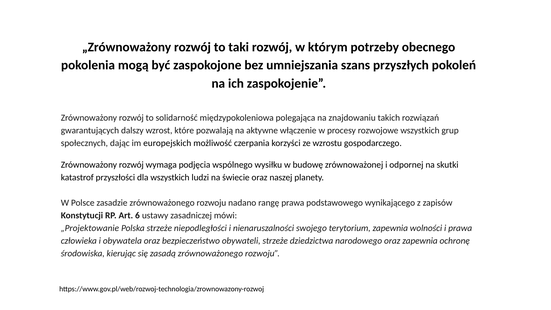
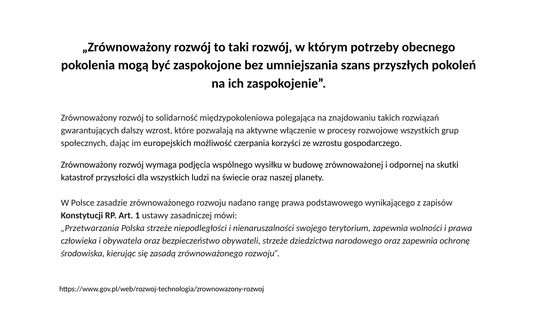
6: 6 -> 1
„Projektowanie: „Projektowanie -> „Przetwarzania
